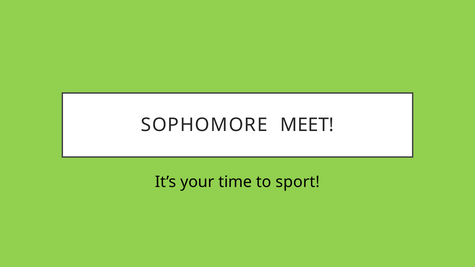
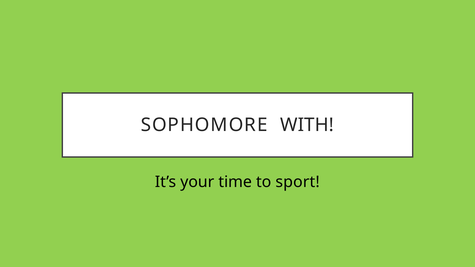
MEET: MEET -> WITH
